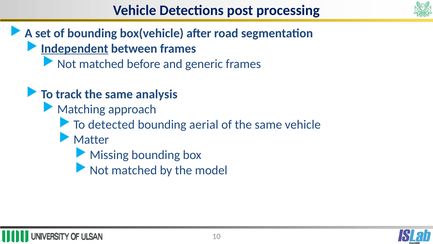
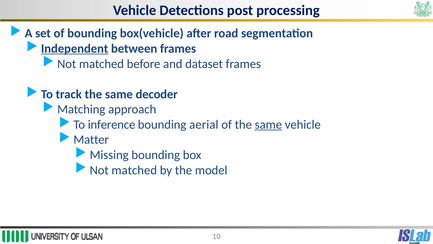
generic: generic -> dataset
analysis: analysis -> decoder
detected: detected -> inference
same at (268, 124) underline: none -> present
